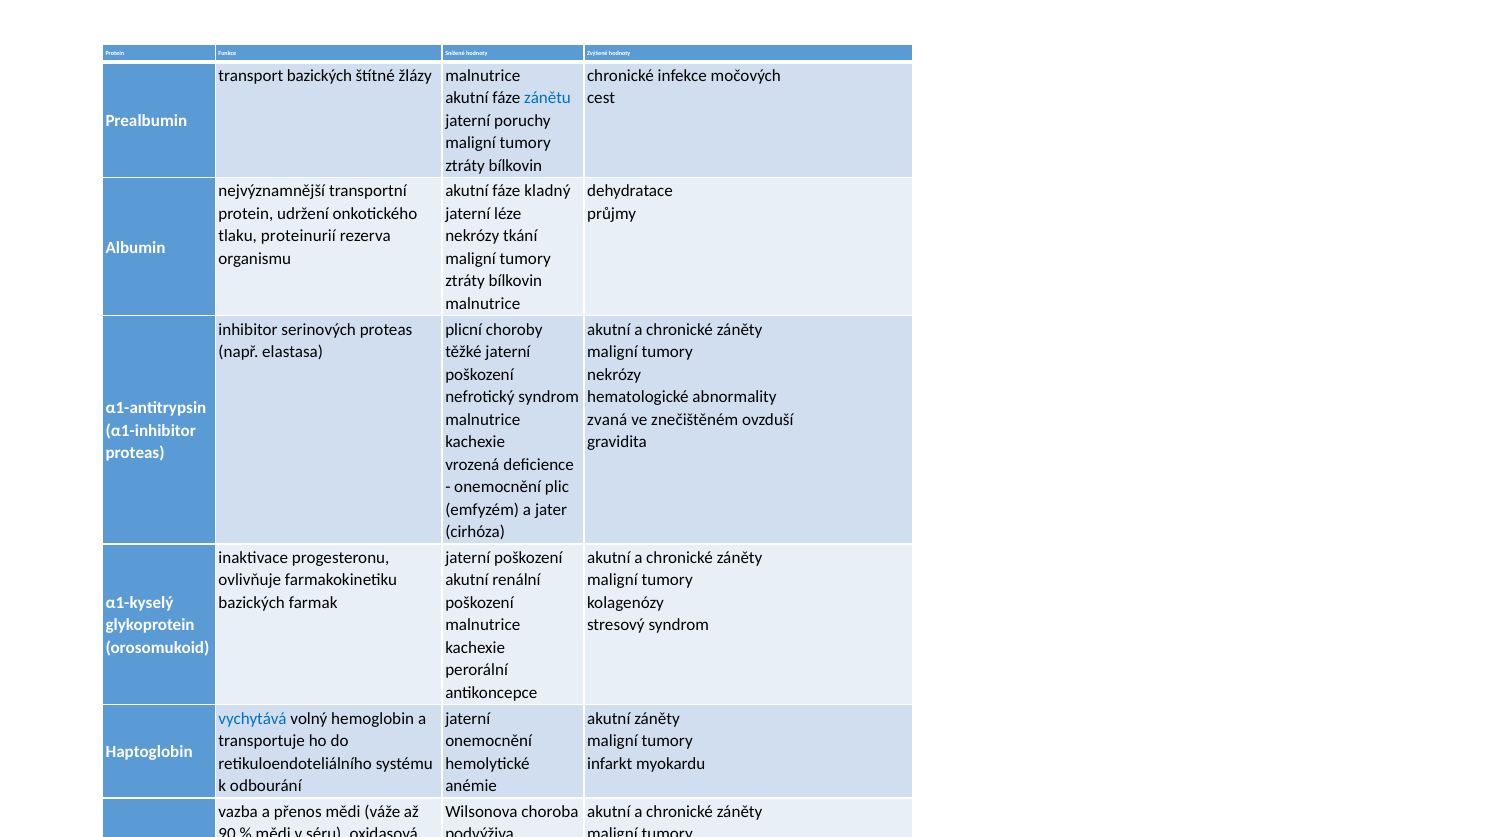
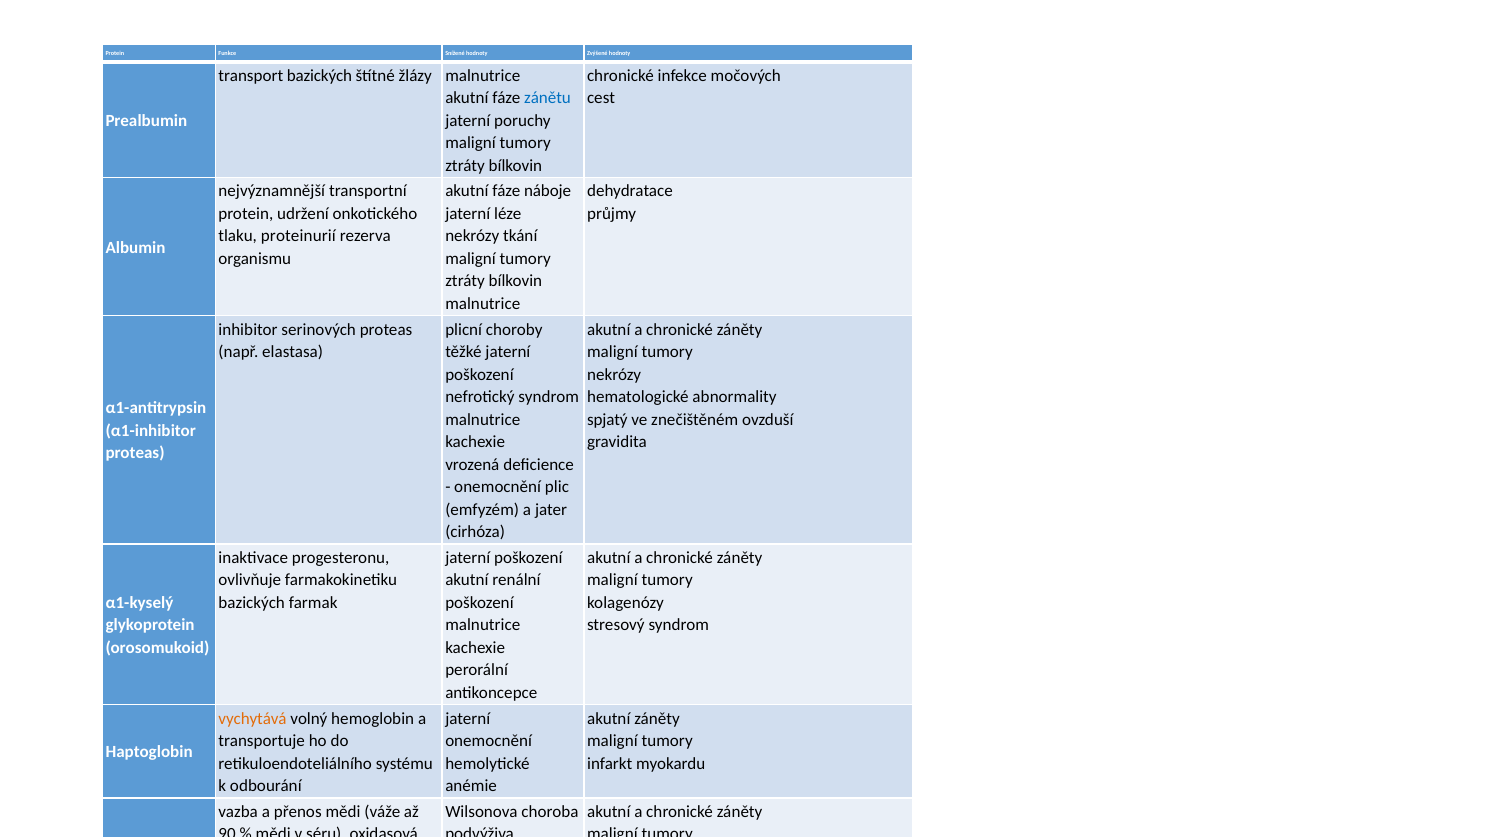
kladný: kladný -> náboje
zvaná: zvaná -> spjatý
vychytává colour: blue -> orange
